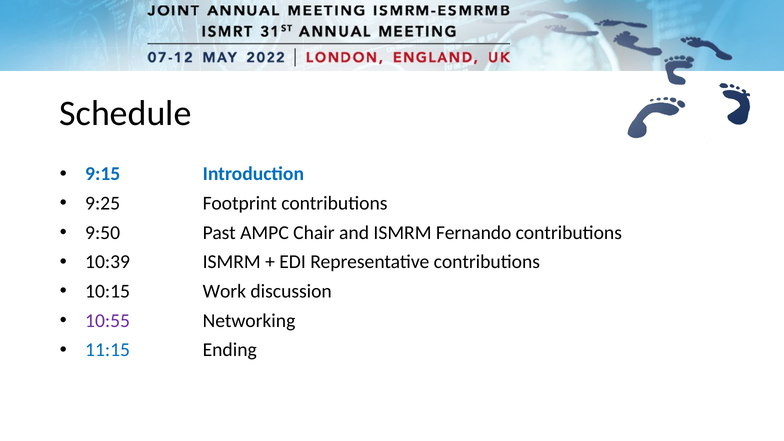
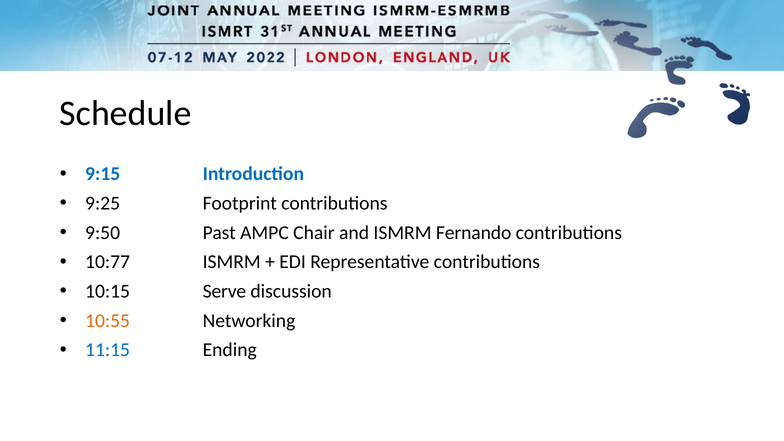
10:39: 10:39 -> 10:77
Work: Work -> Serve
10:55 colour: purple -> orange
